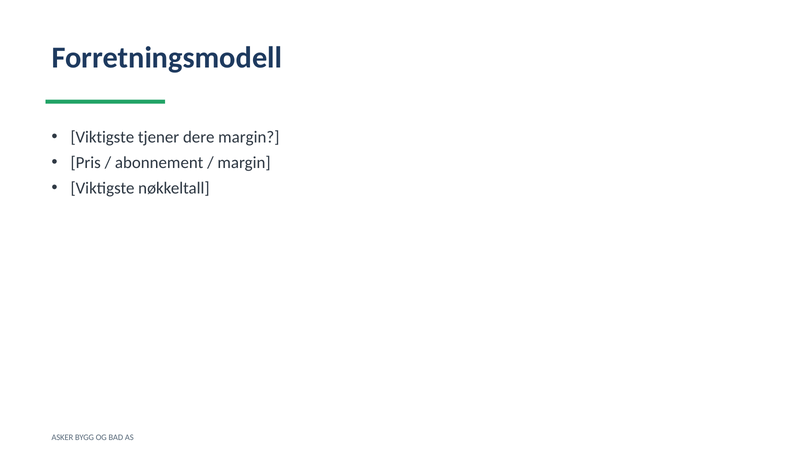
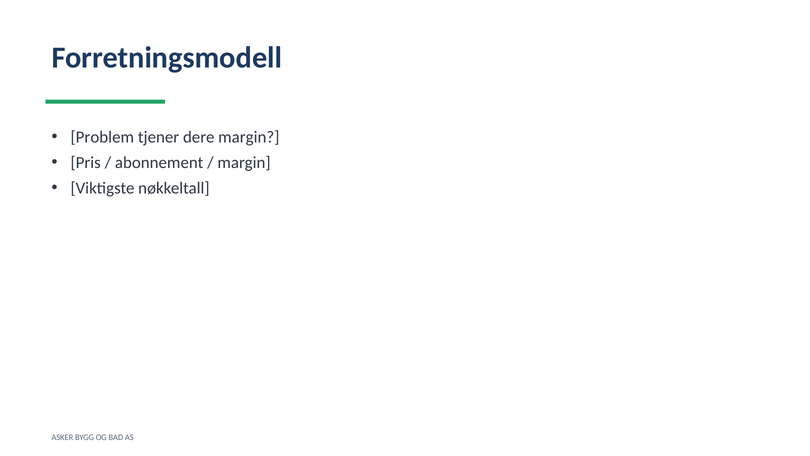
Viktigste at (102, 137): Viktigste -> Problem
